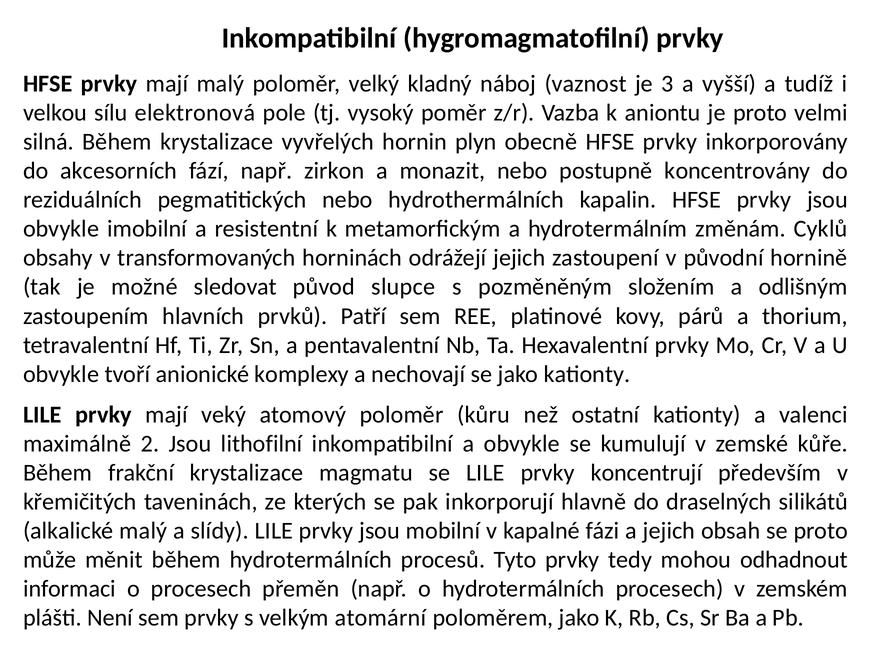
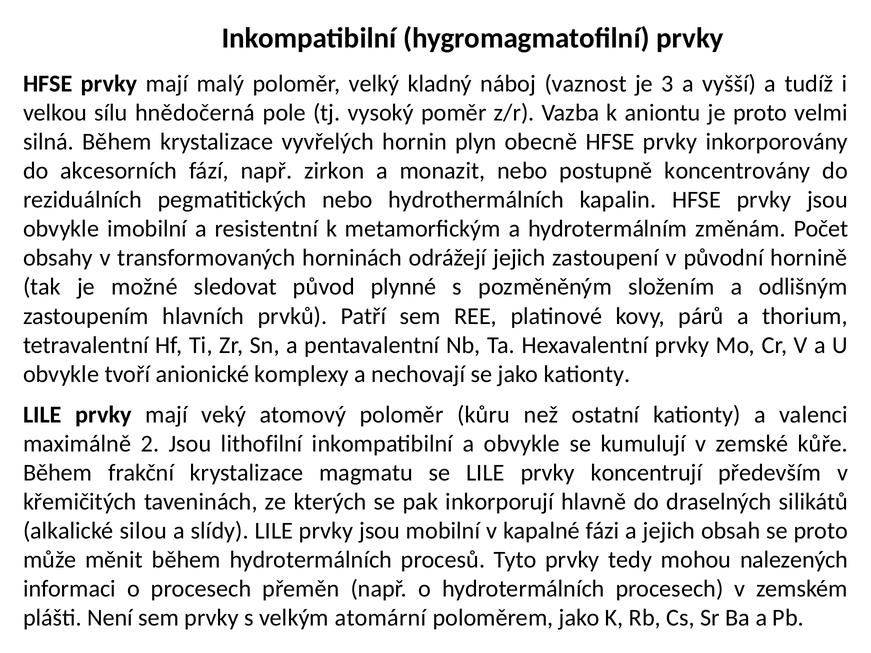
elektronová: elektronová -> hnědočerná
Cyklů: Cyklů -> Počet
slupce: slupce -> plynné
alkalické malý: malý -> silou
odhadnout: odhadnout -> nalezených
